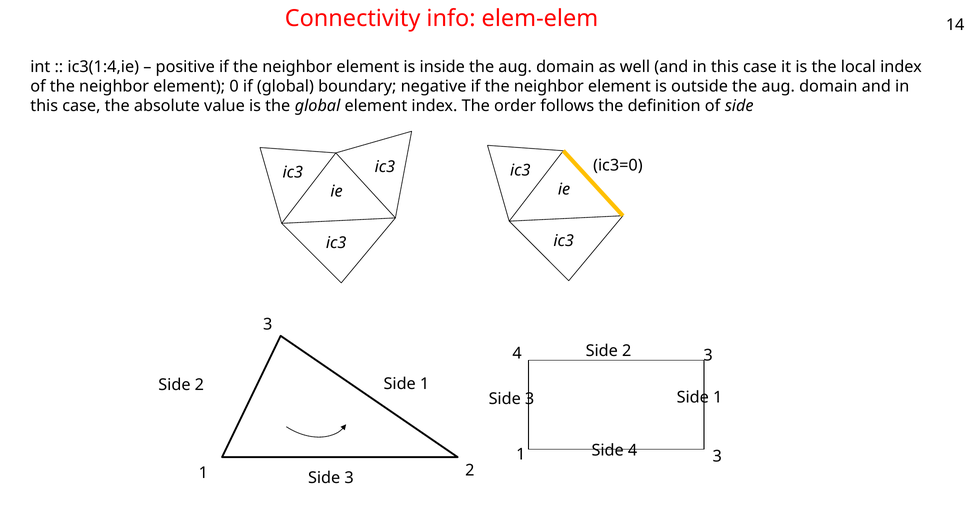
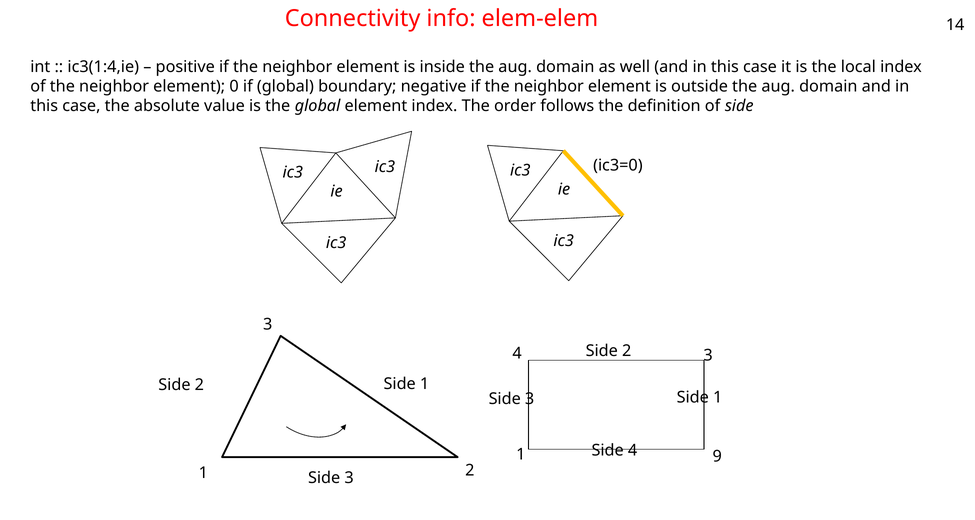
1 3: 3 -> 9
